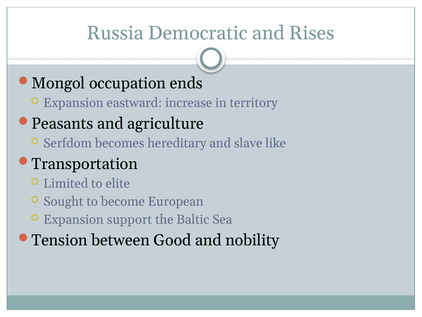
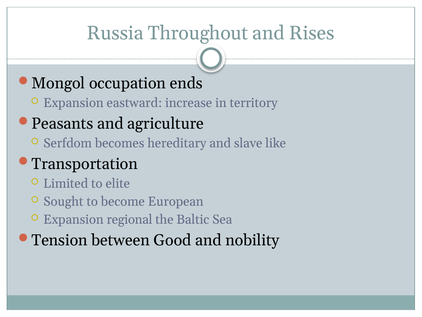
Democratic: Democratic -> Throughout
support: support -> regional
